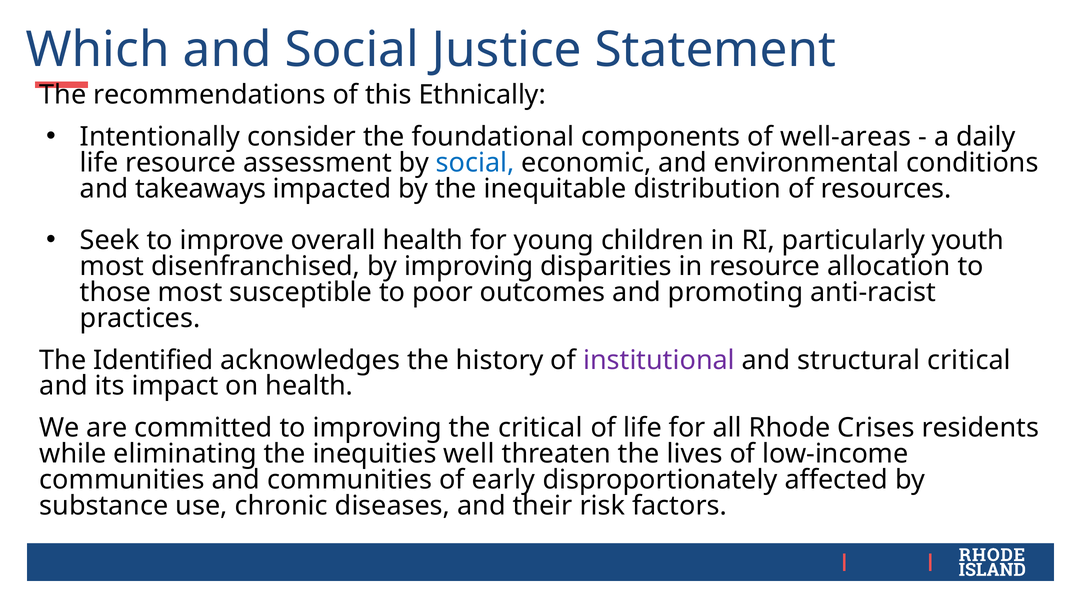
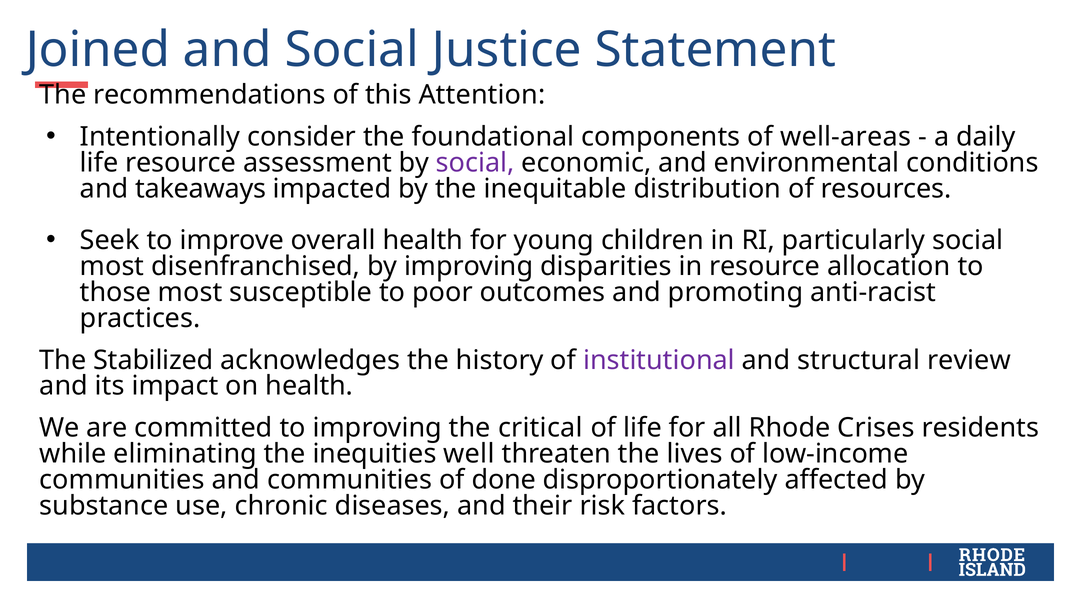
Which: Which -> Joined
Ethnically: Ethnically -> Attention
social at (475, 163) colour: blue -> purple
particularly youth: youth -> social
Identified: Identified -> Stabilized
structural critical: critical -> review
early: early -> done
